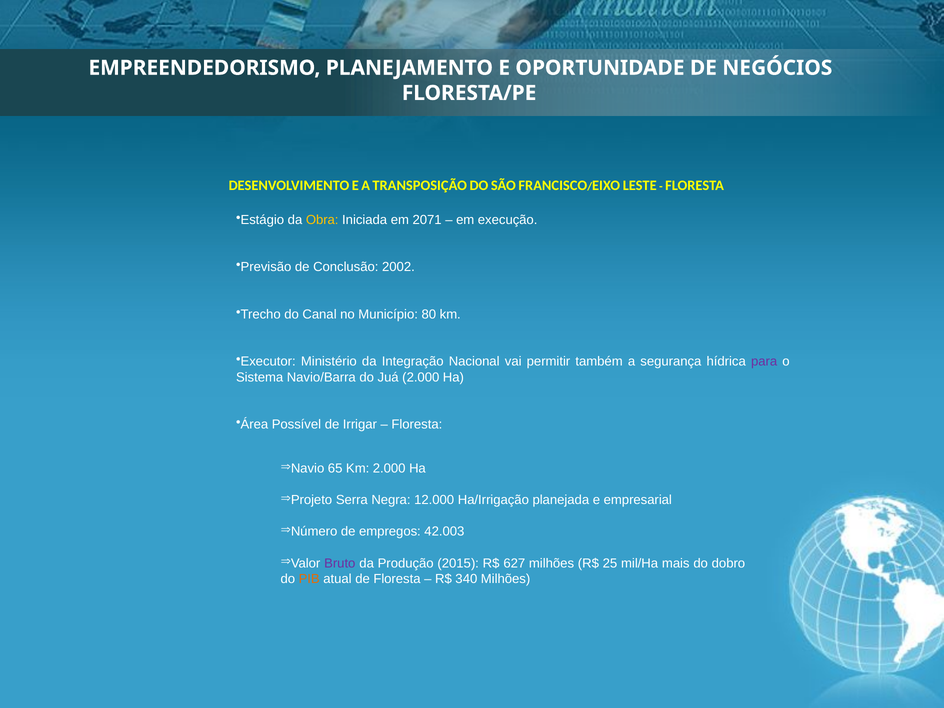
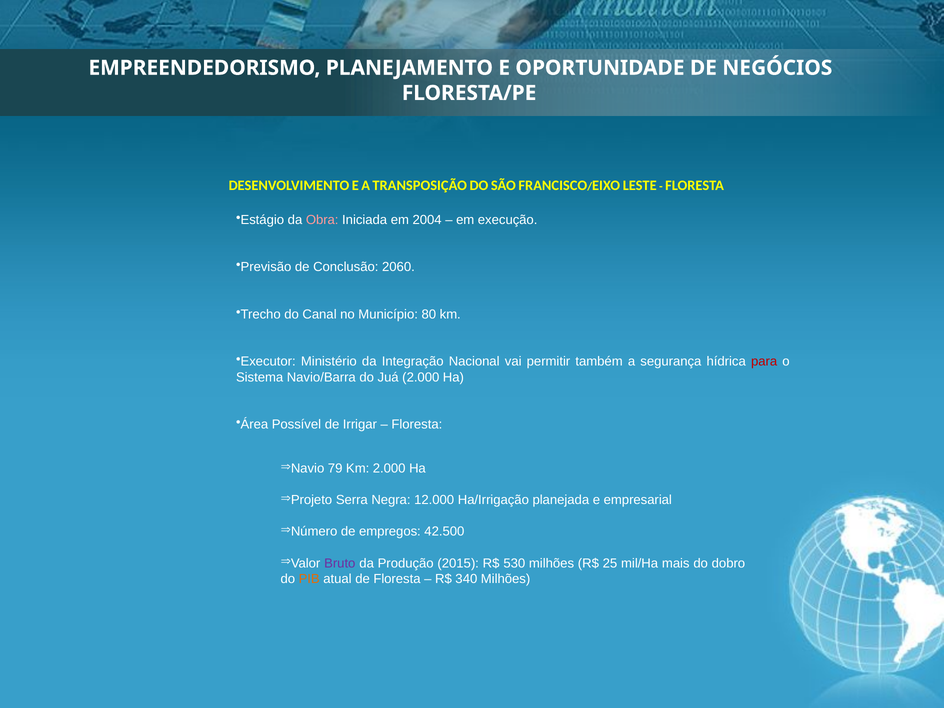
Obra colour: yellow -> pink
2071: 2071 -> 2004
2002: 2002 -> 2060
para colour: purple -> red
65: 65 -> 79
42.003: 42.003 -> 42.500
627: 627 -> 530
